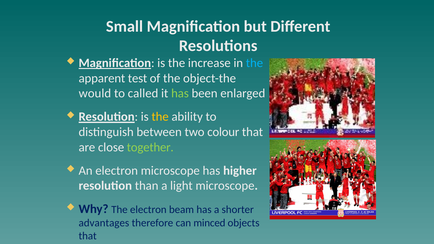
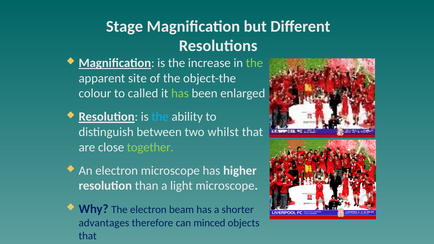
Small: Small -> Stage
the at (254, 63) colour: light blue -> light green
test: test -> site
would: would -> colour
the at (160, 117) colour: yellow -> light blue
colour: colour -> whilst
